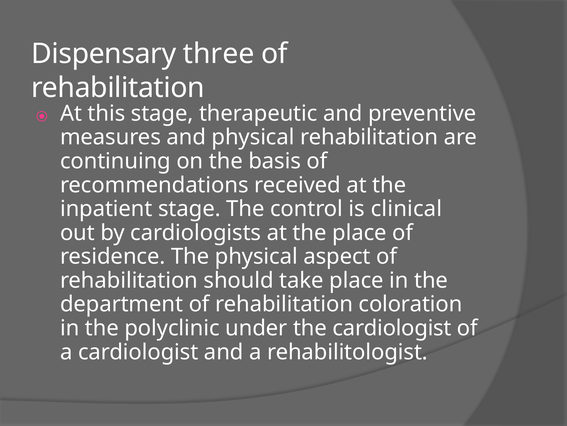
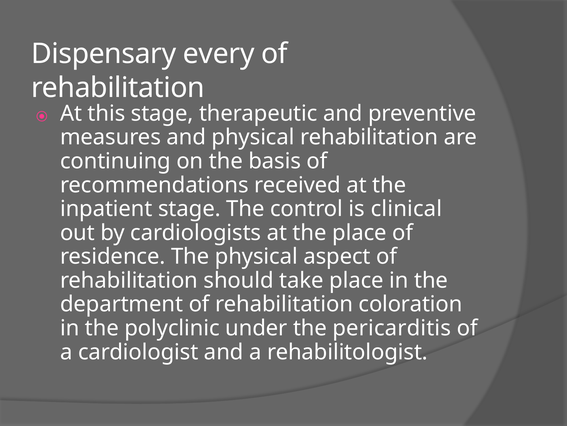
three: three -> every
the cardiologist: cardiologist -> pericarditis
